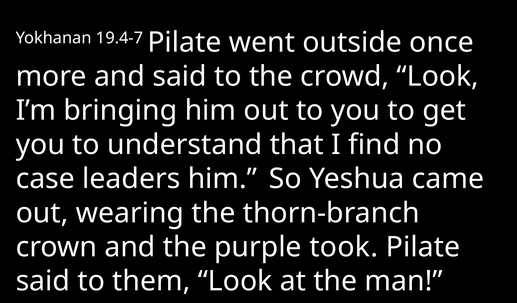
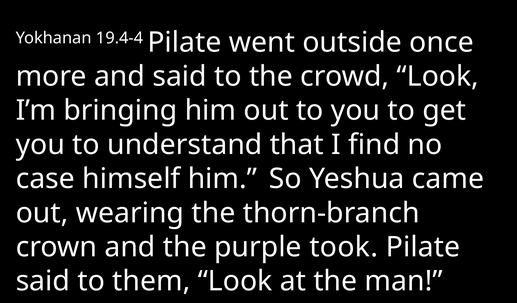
19.4-7: 19.4-7 -> 19.4-4
leaders: leaders -> himself
